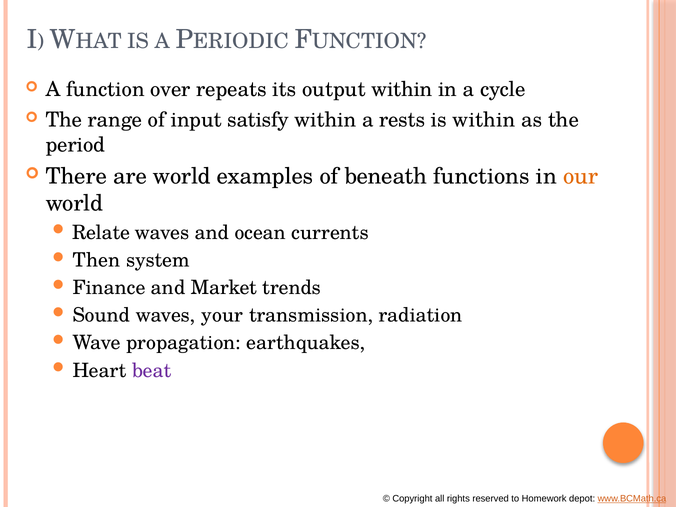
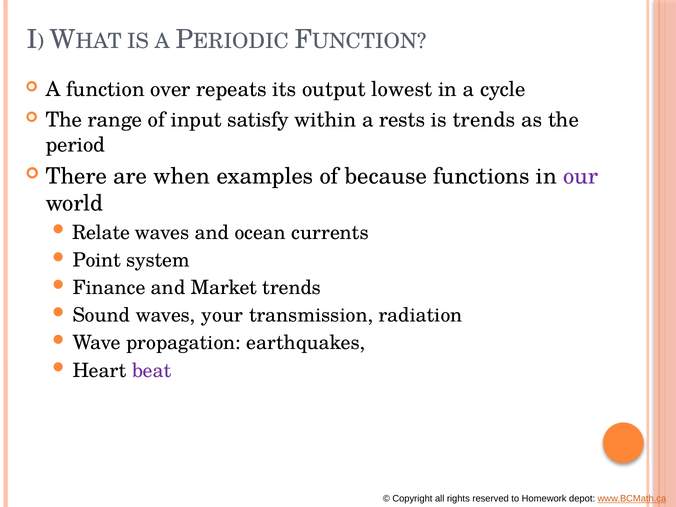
output within: within -> lowest
is within: within -> trends
are world: world -> when
beneath: beneath -> because
our colour: orange -> purple
Then: Then -> Point
